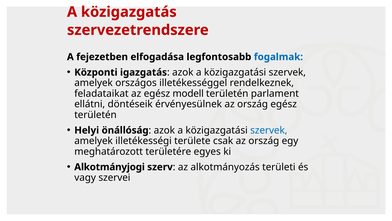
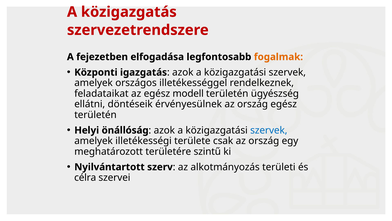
fogalmak colour: blue -> orange
parlament: parlament -> ügyészség
egyes: egyes -> szintű
Alkotmányjogi: Alkotmányjogi -> Nyilvántartott
vagy: vagy -> célra
